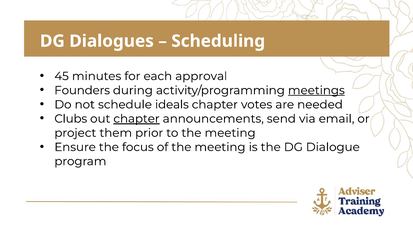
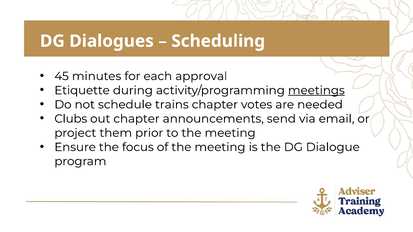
Founders: Founders -> Etiquette
ideals: ideals -> trains
chapter at (137, 119) underline: present -> none
